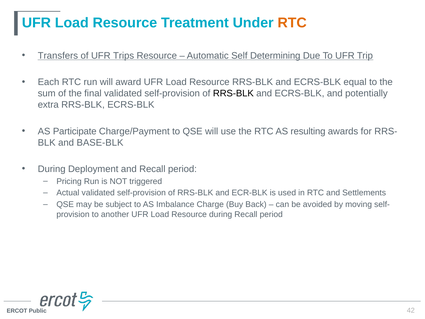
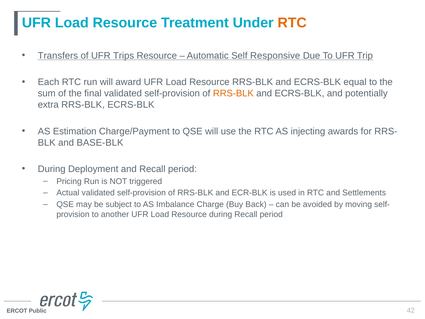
Determining: Determining -> Responsive
RRS-BLK at (233, 93) colour: black -> orange
Participate: Participate -> Estimation
resulting: resulting -> injecting
